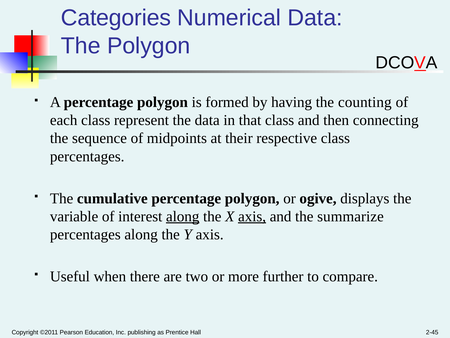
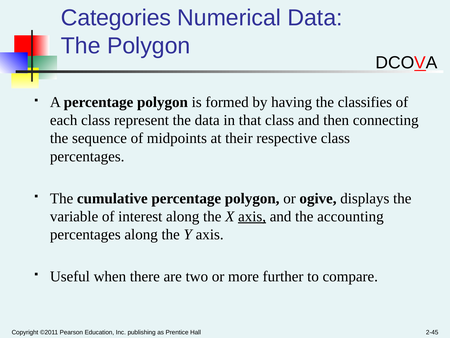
counting: counting -> classifies
along at (183, 216) underline: present -> none
summarize: summarize -> accounting
